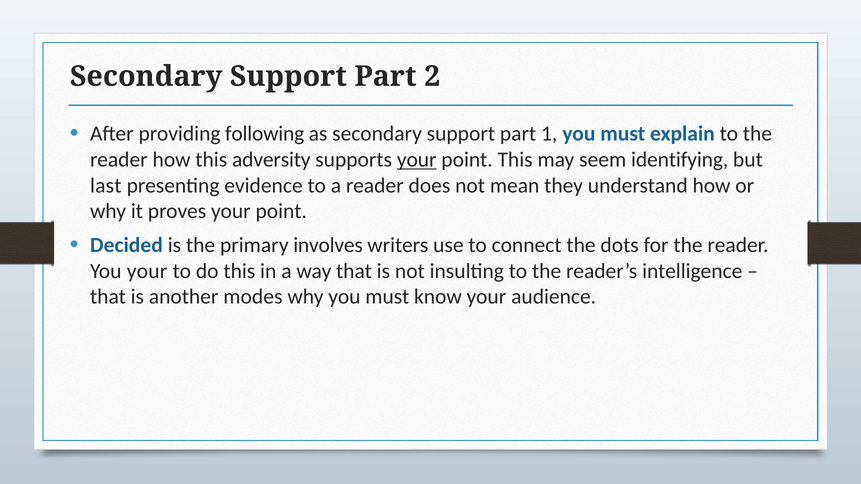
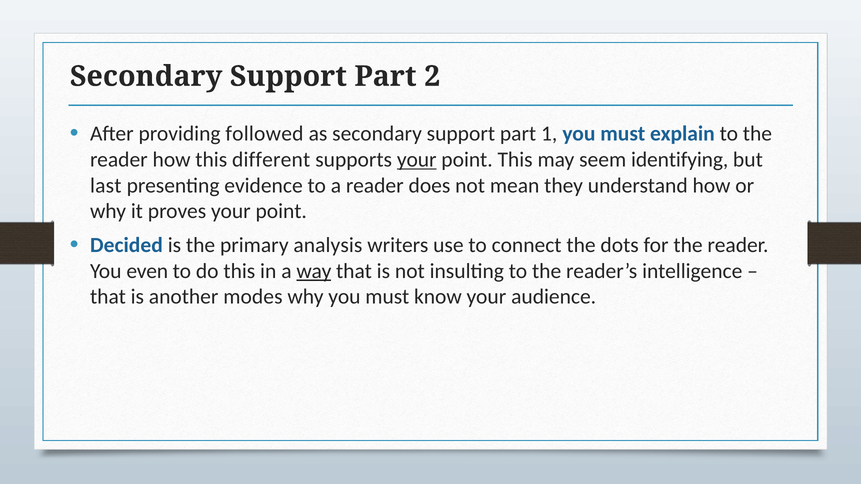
following: following -> followed
adversity: adversity -> different
involves: involves -> analysis
You your: your -> even
way underline: none -> present
